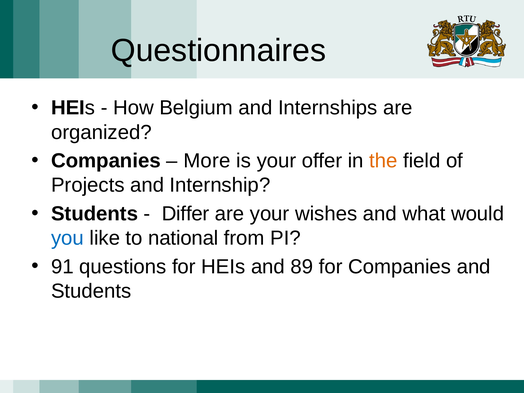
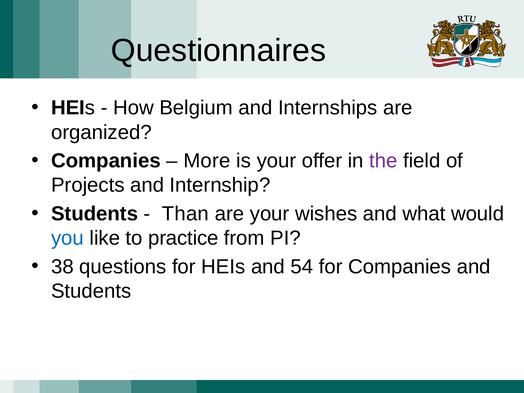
the colour: orange -> purple
Differ: Differ -> Than
national: national -> practice
91: 91 -> 38
89: 89 -> 54
